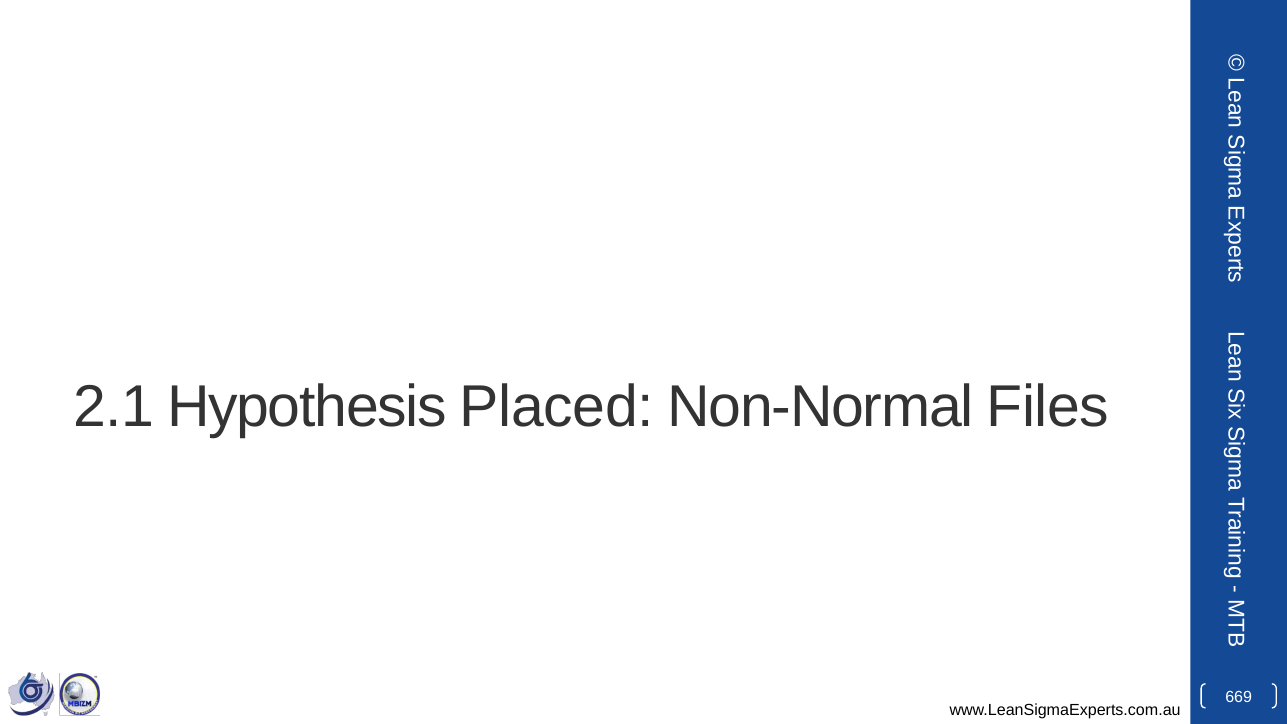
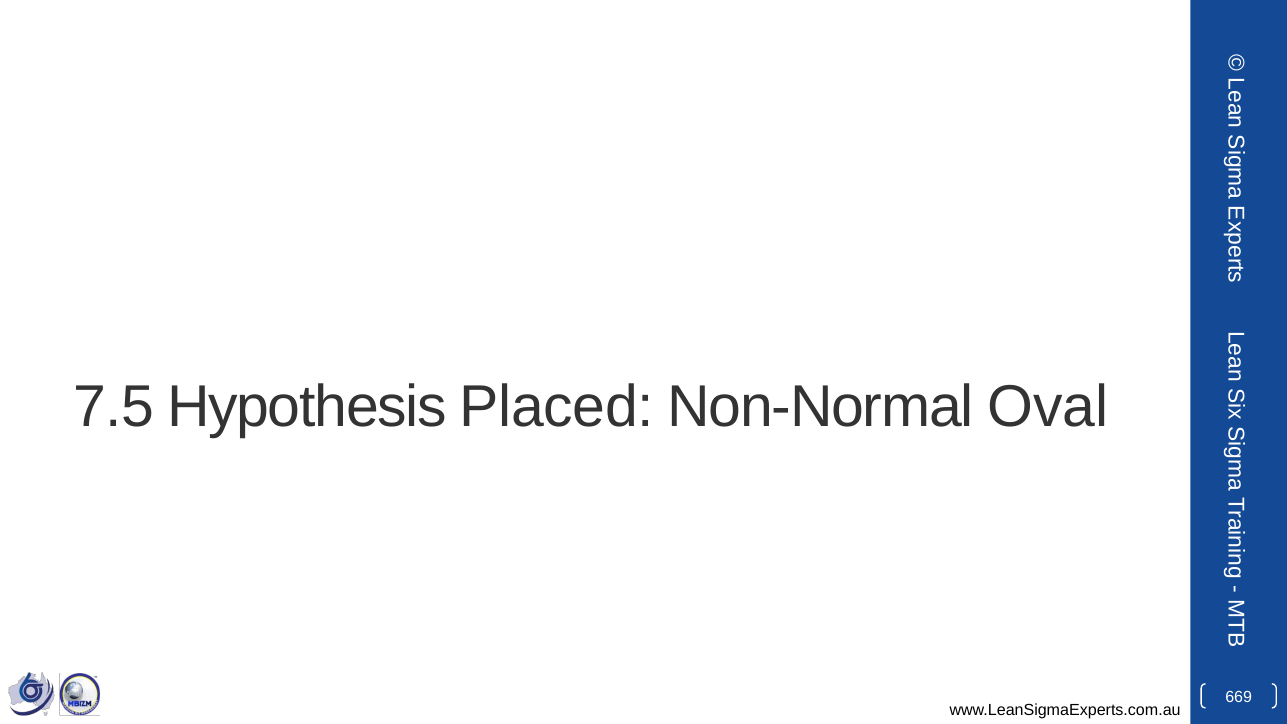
2.1: 2.1 -> 7.5
Files: Files -> Oval
